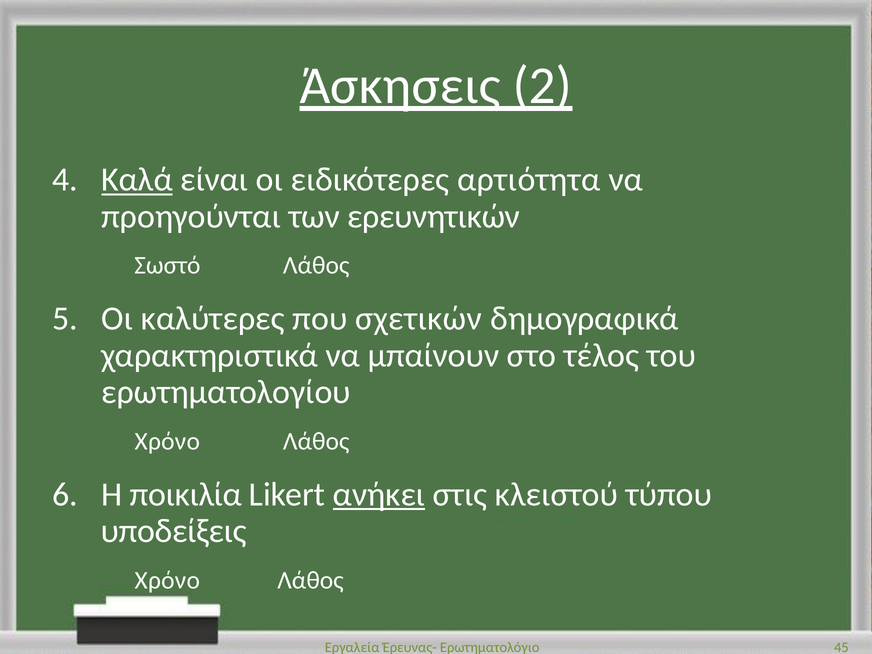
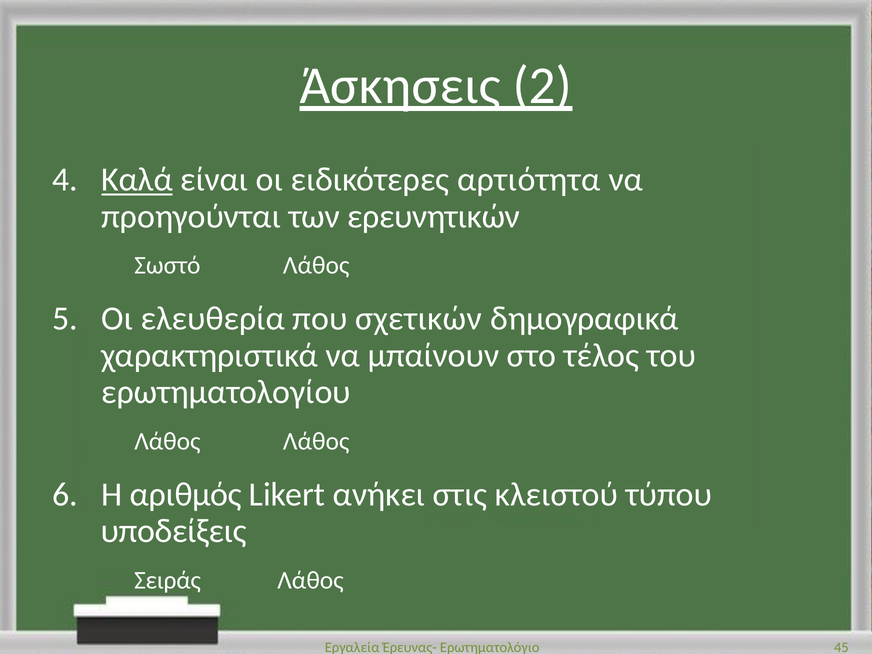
καλύτερες: καλύτερες -> ελευθερία
Χρόνο at (167, 441): Χρόνο -> Λάθος
ποικιλία: ποικιλία -> αριθμός
ανήκει underline: present -> none
Χρόνο at (167, 580): Χρόνο -> Σειράς
